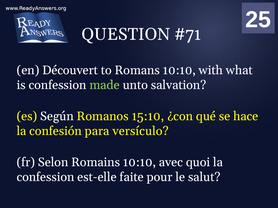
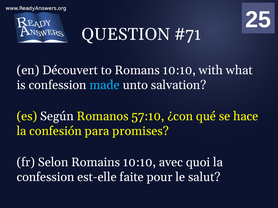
made colour: light green -> light blue
15:10: 15:10 -> 57:10
versículo: versículo -> promises
